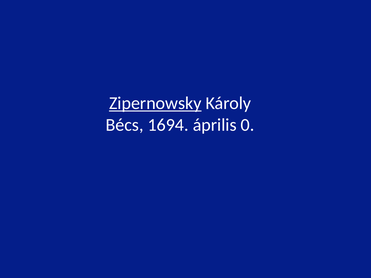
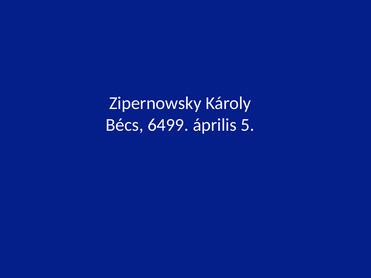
Zipernowsky underline: present -> none
1694: 1694 -> 6499
0: 0 -> 5
